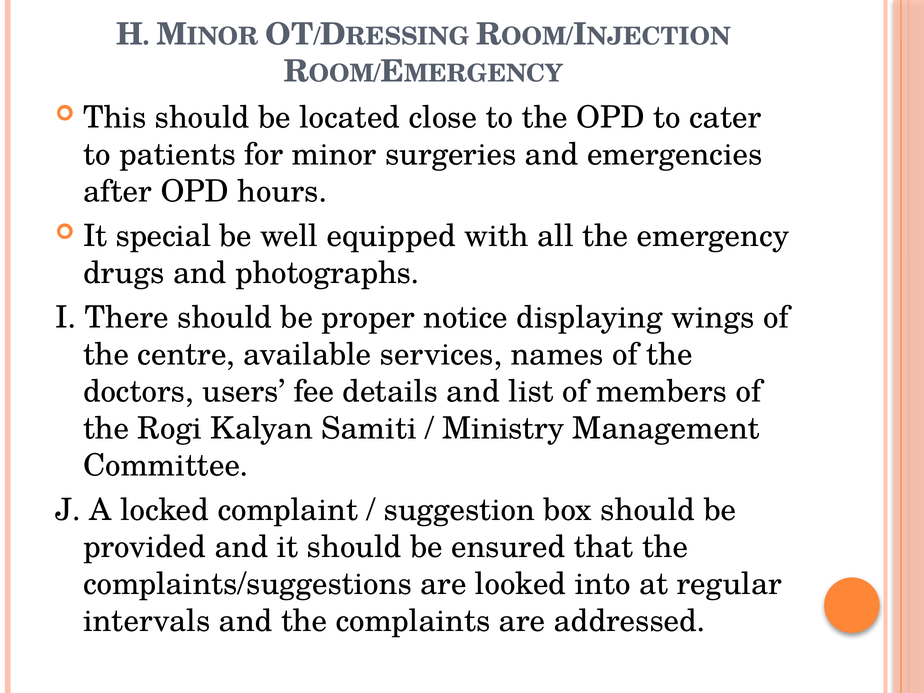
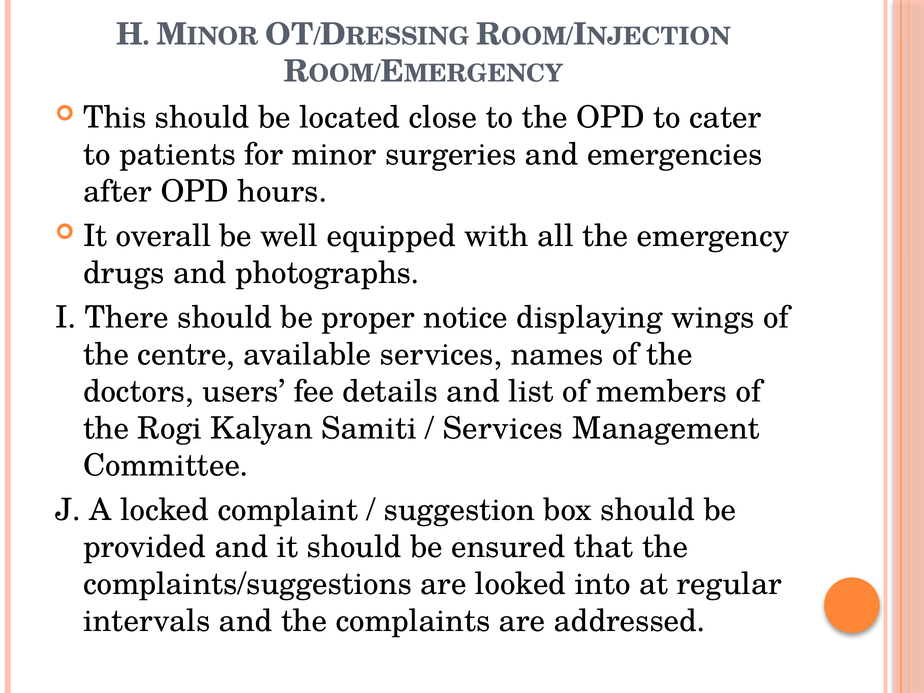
special: special -> overall
Ministry at (503, 429): Ministry -> Services
